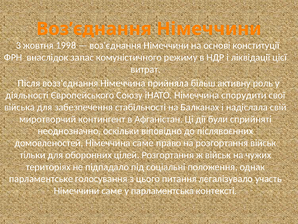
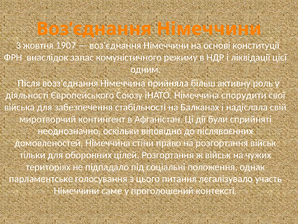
1998: 1998 -> 1907
витрат: витрат -> одним
Німеччина саме: саме -> стіни
парламентська: парламентська -> проголошений
